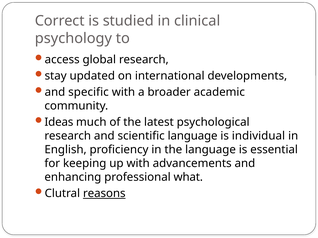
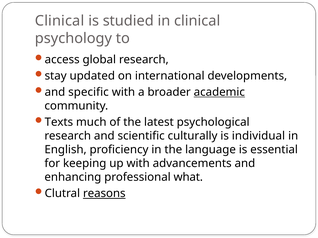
Correct at (60, 21): Correct -> Clinical
academic underline: none -> present
Ideas: Ideas -> Texts
scientific language: language -> culturally
